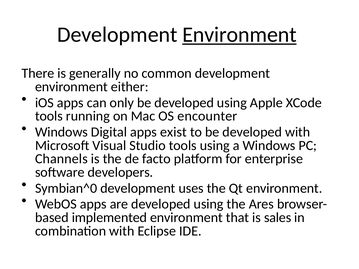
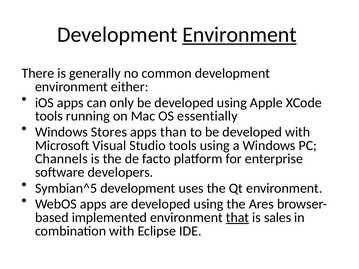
encounter: encounter -> essentially
Digital: Digital -> Stores
exist: exist -> than
Symbian^0: Symbian^0 -> Symbian^5
that underline: none -> present
